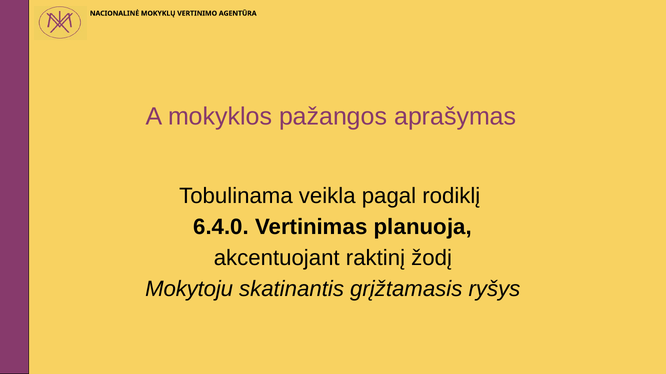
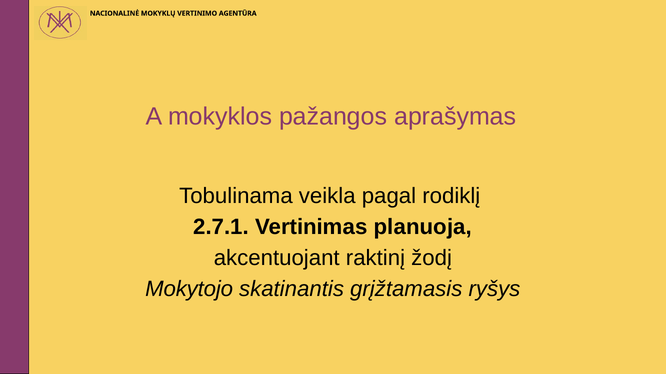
6.4.0: 6.4.0 -> 2.7.1
Mokytoju: Mokytoju -> Mokytojo
